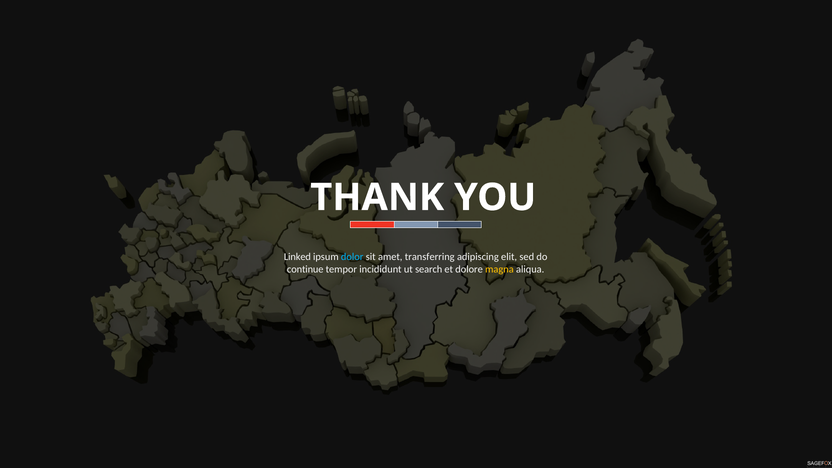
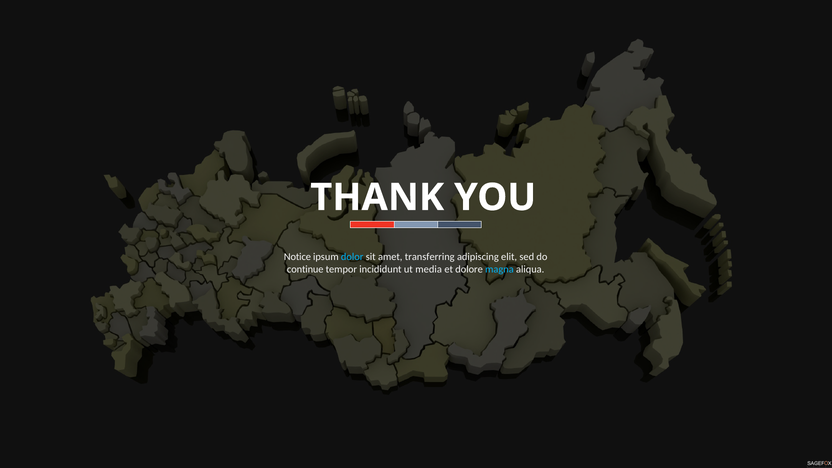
Linked: Linked -> Notice
search: search -> media
magna colour: yellow -> light blue
